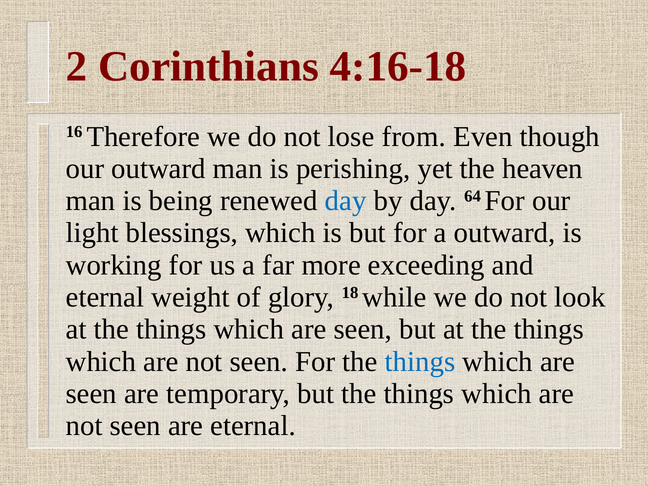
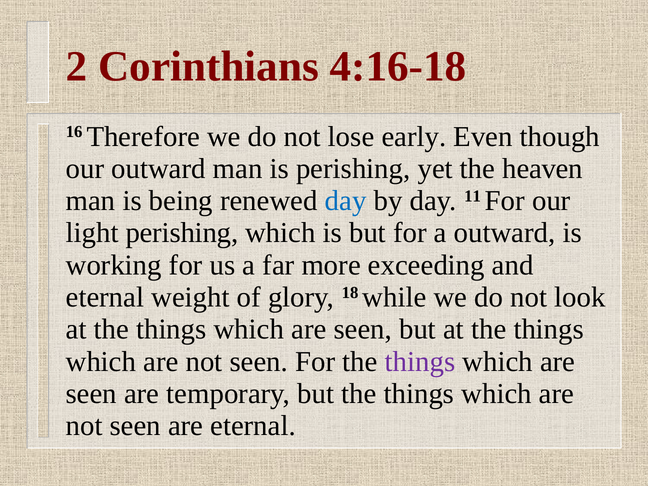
from: from -> early
64: 64 -> 11
light blessings: blessings -> perishing
things at (420, 362) colour: blue -> purple
